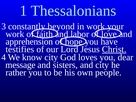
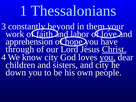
in work: work -> them
testifies: testifies -> through
you at (108, 57) underline: none -> present
message: message -> children
rather: rather -> down
